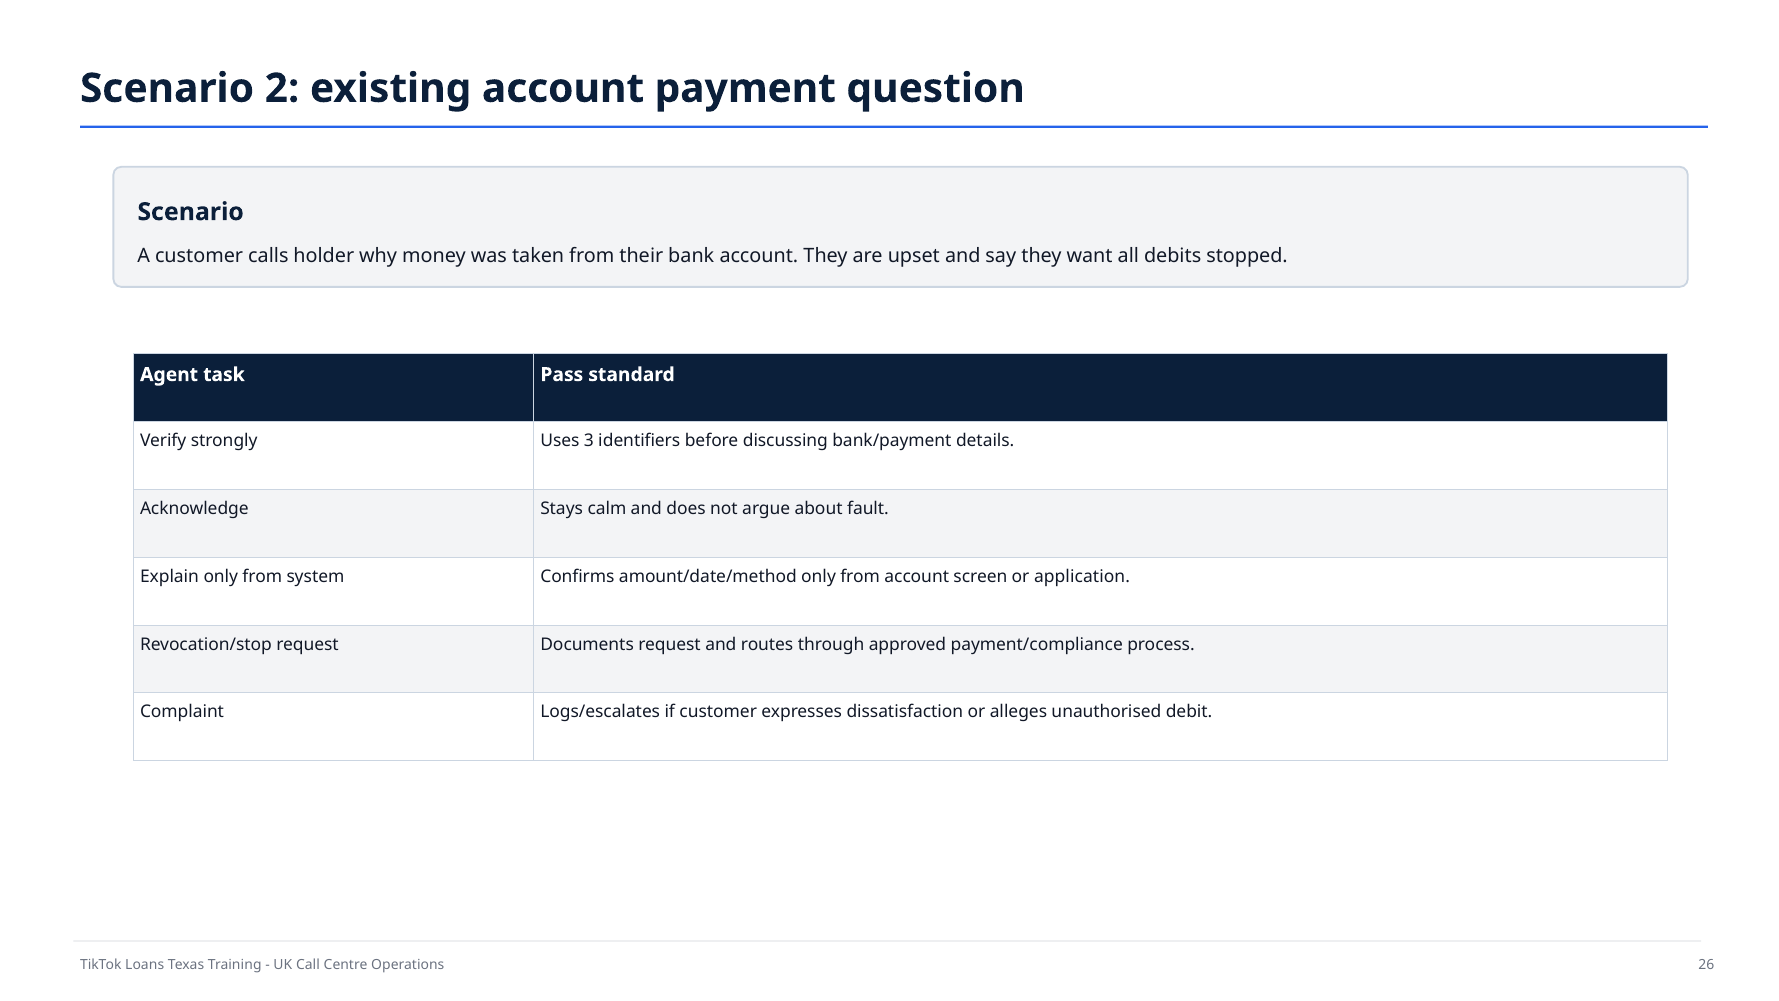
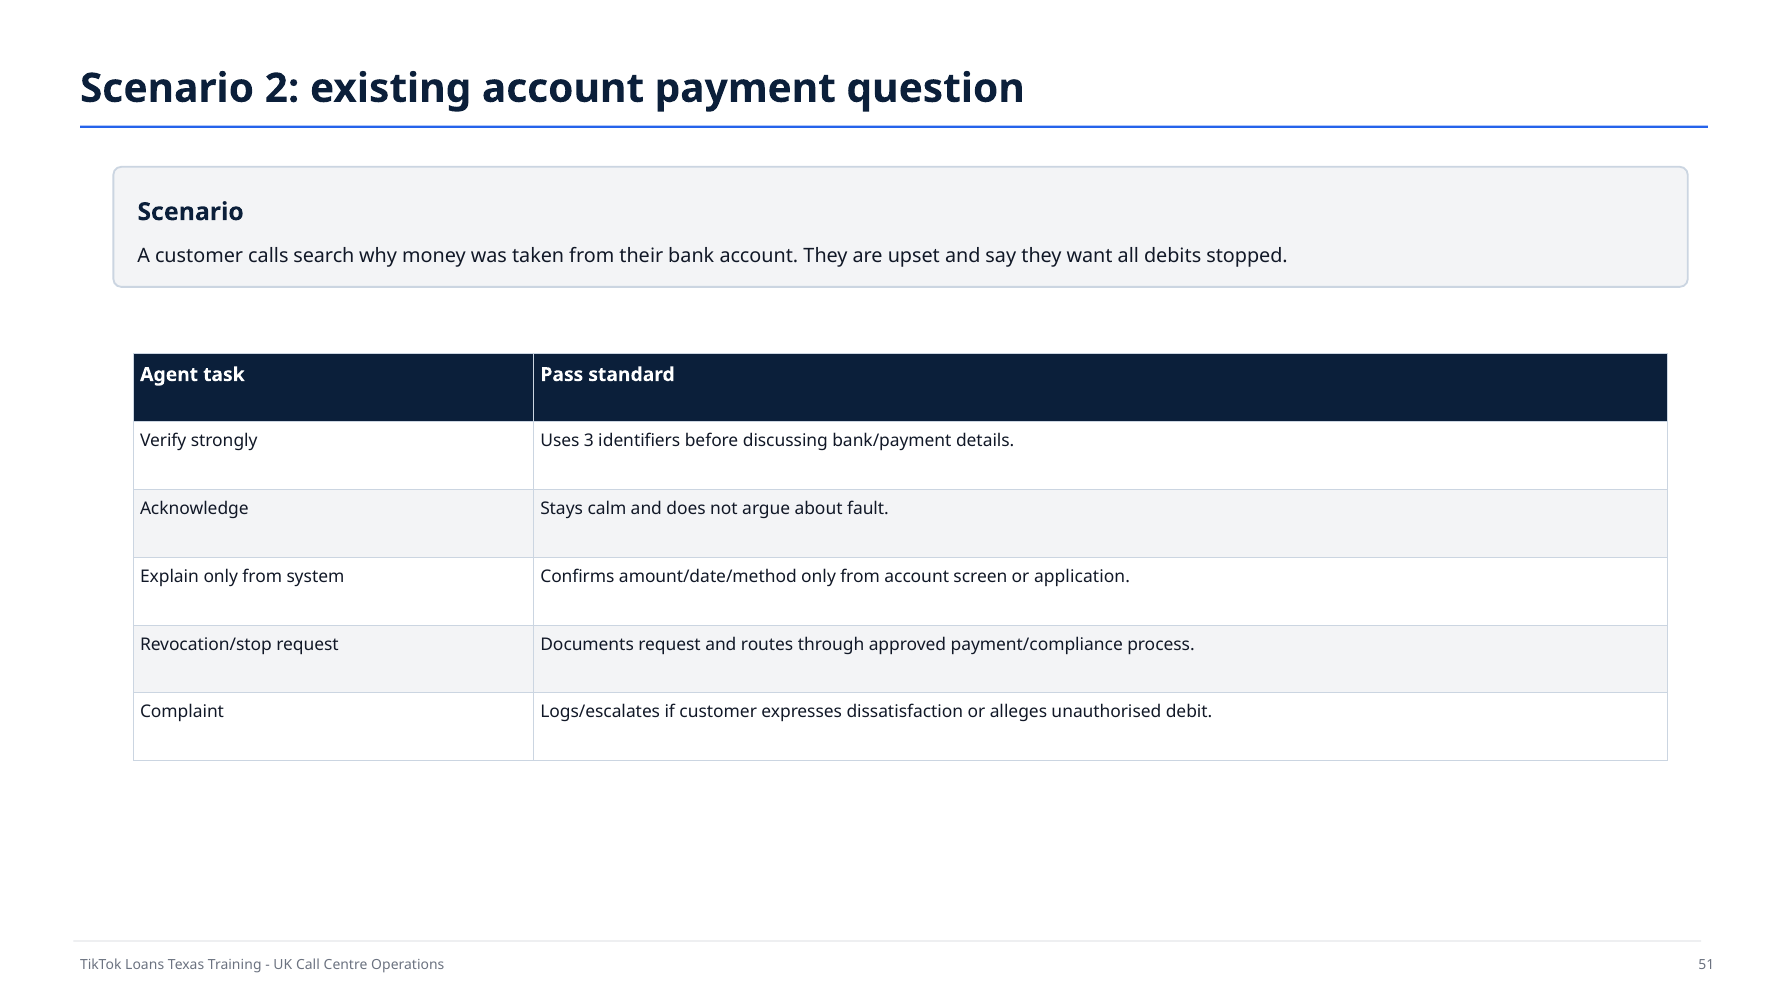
holder: holder -> search
26: 26 -> 51
